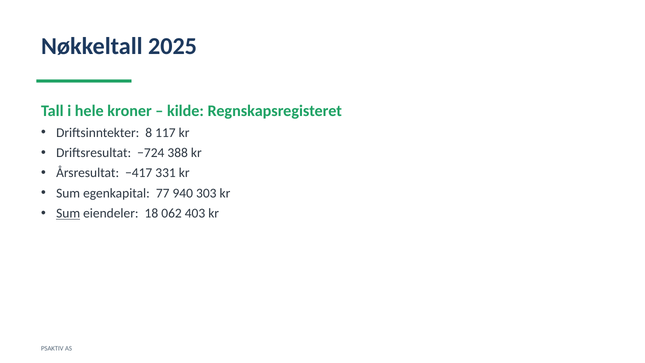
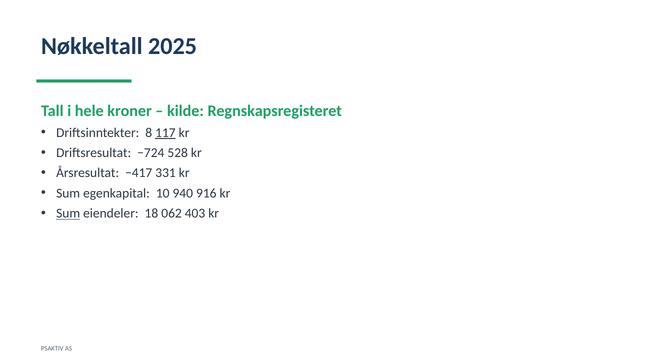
117 underline: none -> present
388: 388 -> 528
77: 77 -> 10
303: 303 -> 916
